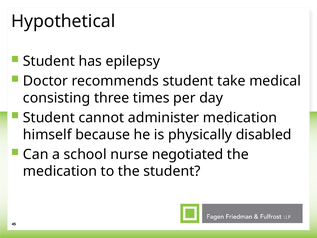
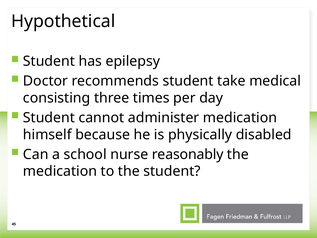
negotiated: negotiated -> reasonably
